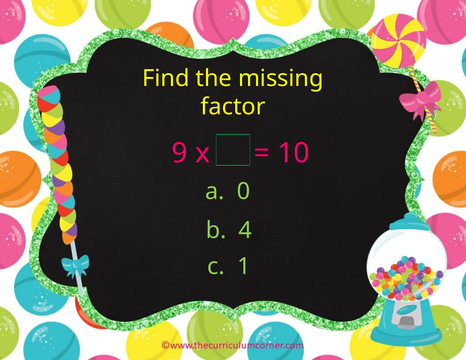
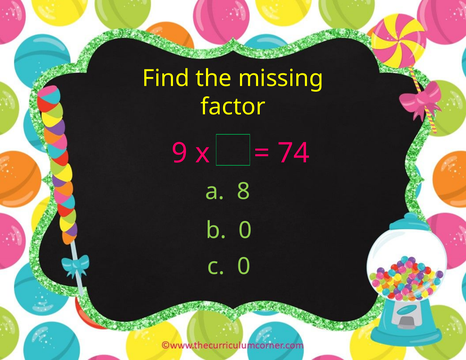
10: 10 -> 74
0: 0 -> 8
b 4: 4 -> 0
c 1: 1 -> 0
